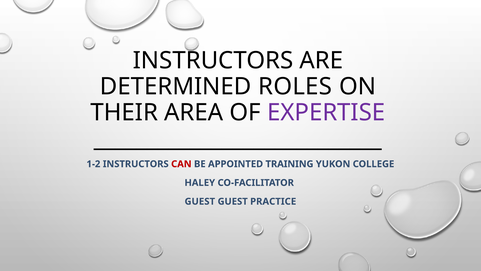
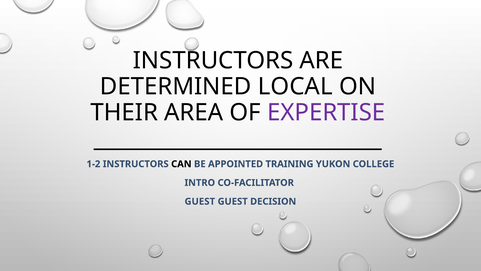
ROLES: ROLES -> LOCAL
CAN colour: red -> black
HALEY: HALEY -> INTRO
PRACTICE: PRACTICE -> DECISION
